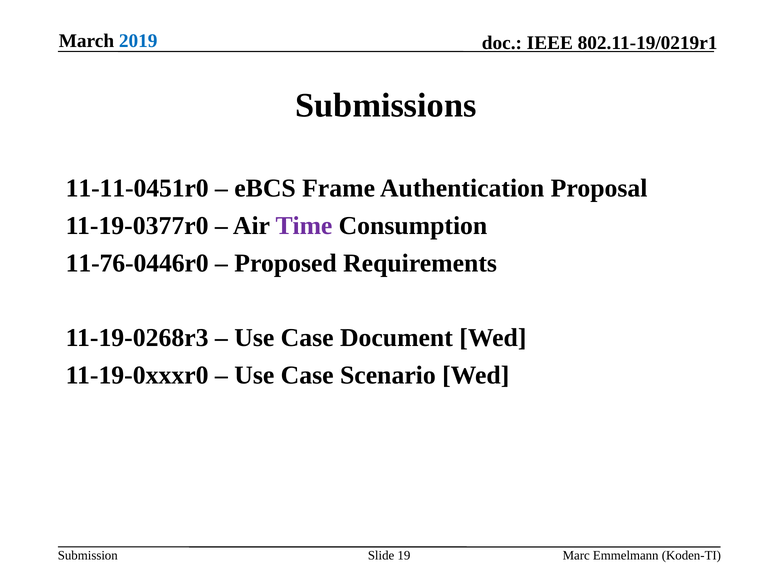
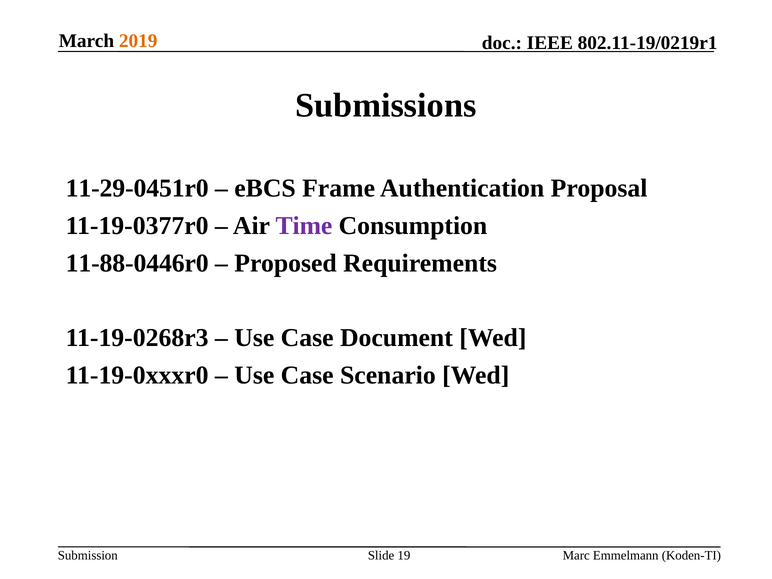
2019 colour: blue -> orange
11-11-0451r0: 11-11-0451r0 -> 11-29-0451r0
11-76-0446r0: 11-76-0446r0 -> 11-88-0446r0
